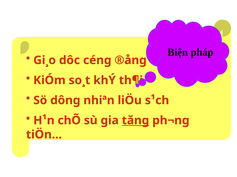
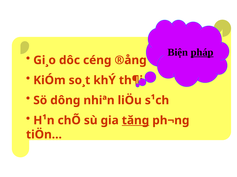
pháp underline: none -> present
